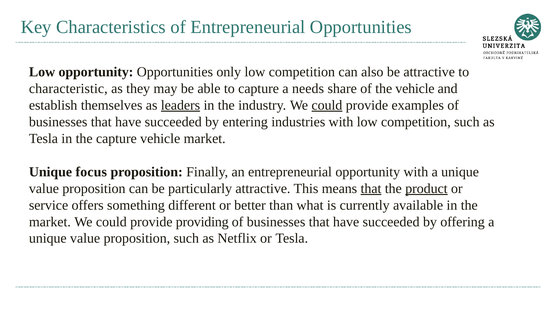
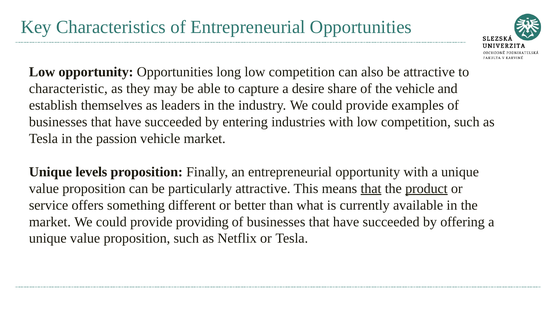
only: only -> long
needs: needs -> desire
leaders underline: present -> none
could at (327, 105) underline: present -> none
the capture: capture -> passion
focus: focus -> levels
